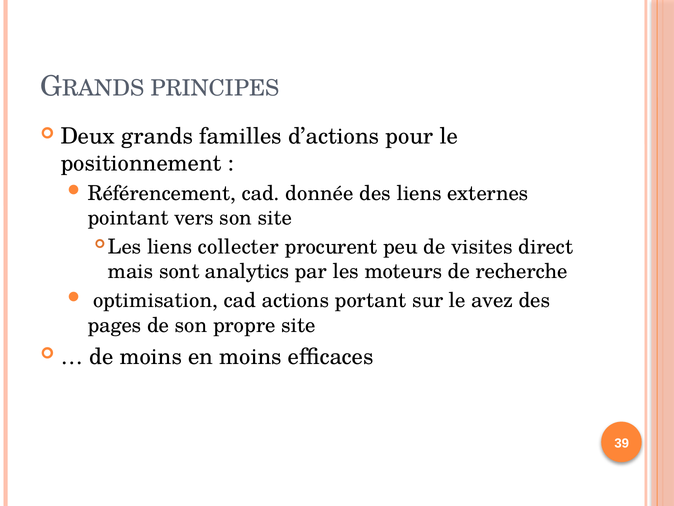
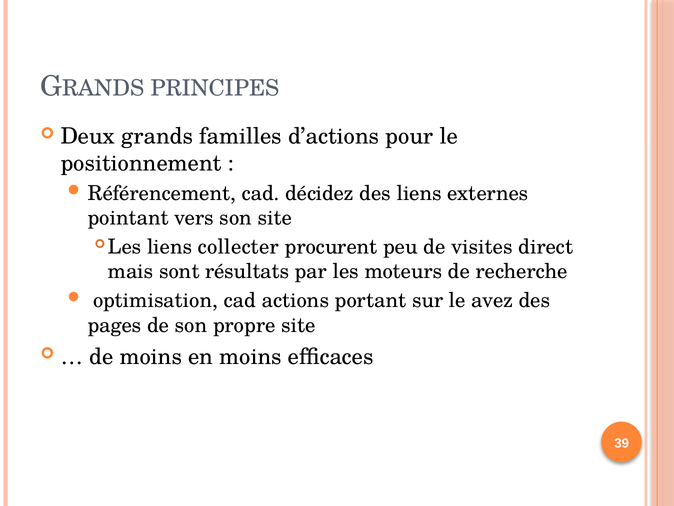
donnée: donnée -> décidez
analytics: analytics -> résultats
